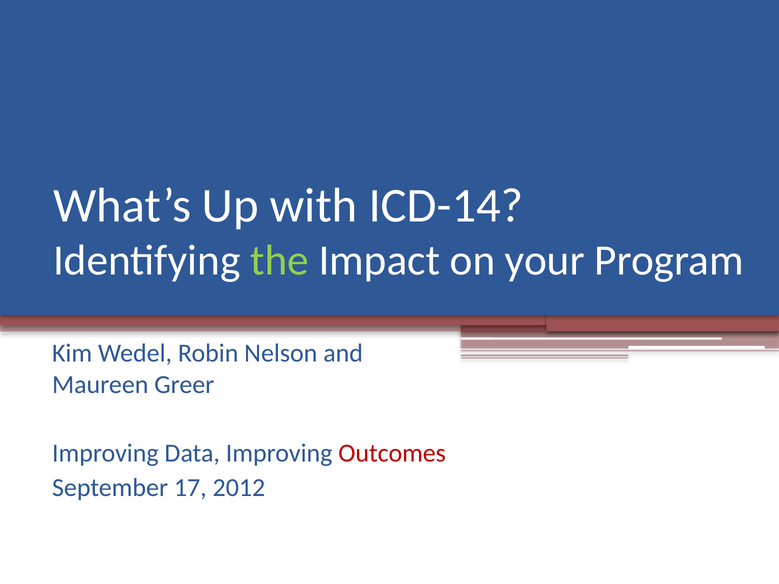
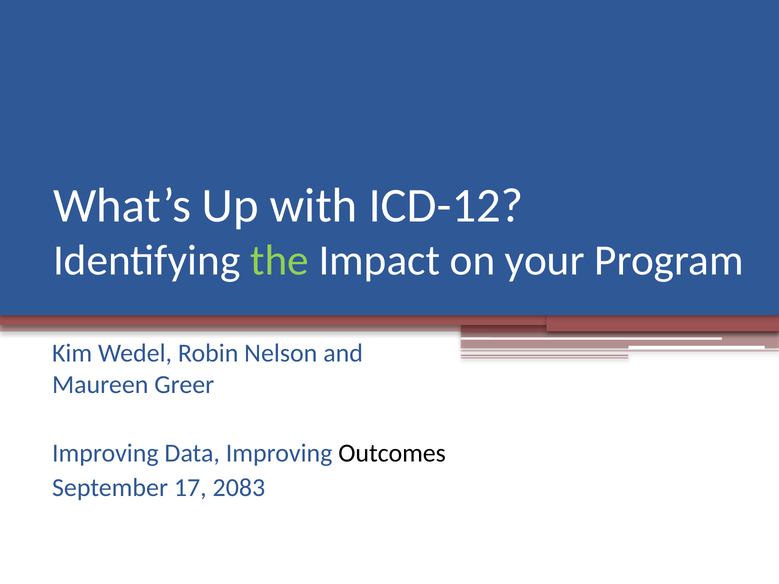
ICD-14: ICD-14 -> ICD-12
Outcomes colour: red -> black
2012: 2012 -> 2083
